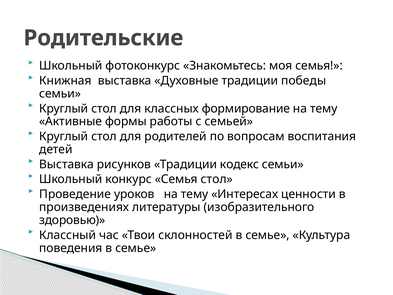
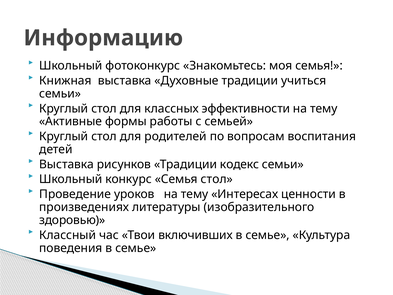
Родительские: Родительские -> Информацию
победы: победы -> учиться
формирование: формирование -> эффективности
склонностей: склонностей -> включивших
